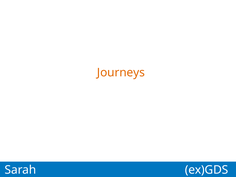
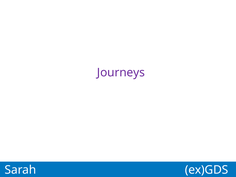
Journeys colour: orange -> purple
